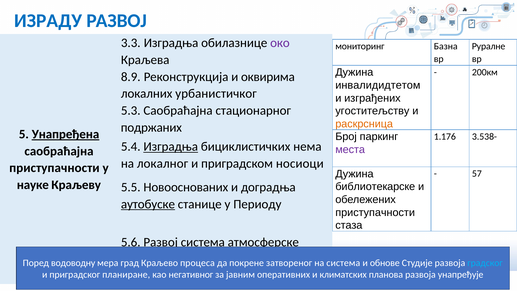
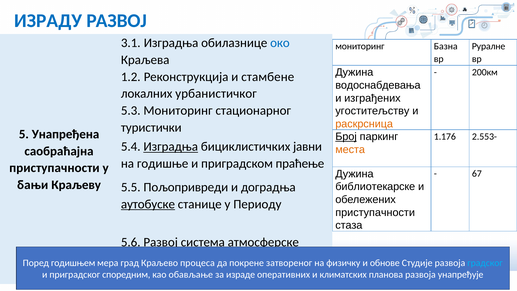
3.3: 3.3 -> 3.1
око colour: purple -> blue
8.9: 8.9 -> 1.2
оквирима: оквирима -> стамбене
инвалидидтетом: инвалидидтетом -> водоснабдевања
5.3 Саобраћајна: Саобраћајна -> Мониторинг
подржаних: подржаних -> туристички
Унапређена underline: present -> none
Број underline: none -> present
3.538-: 3.538- -> 2.553-
нема: нема -> јавни
места colour: purple -> orange
локалног: локалног -> годишње
носиоци: носиоци -> праћење
57: 57 -> 67
науке: науке -> бањи
Новооснованих: Новооснованих -> Пољопривреди
водоводну: водоводну -> годишњем
на система: система -> физичку
планиране: планиране -> споредним
негативног: негативног -> обављање
јавним: јавним -> израде
